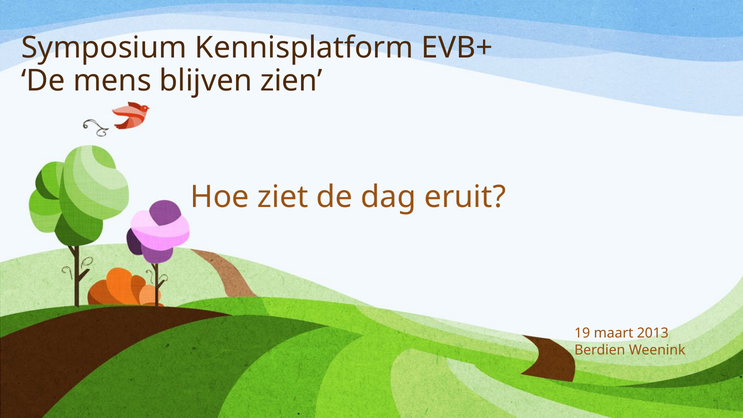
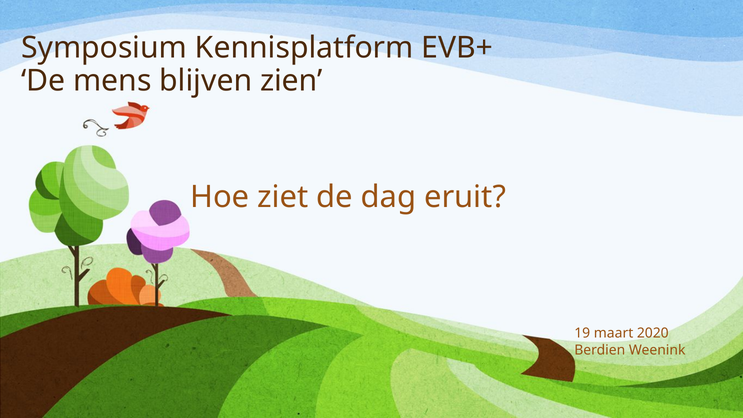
2013: 2013 -> 2020
